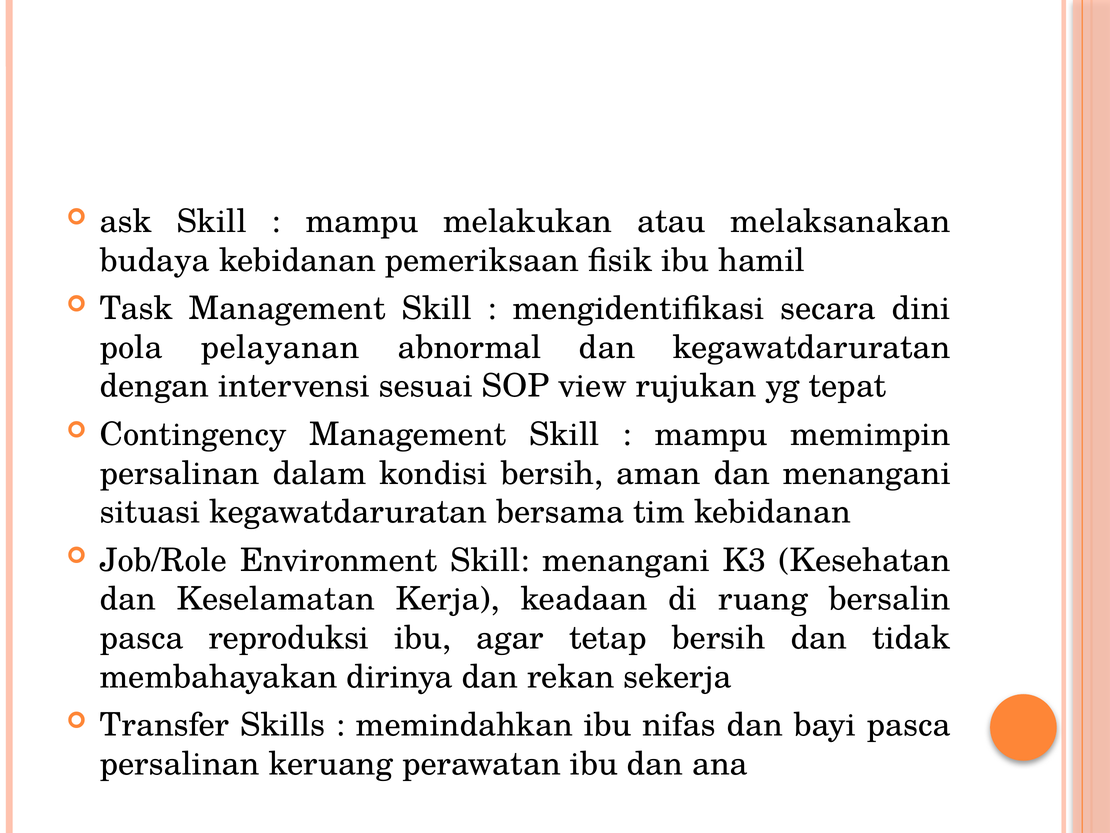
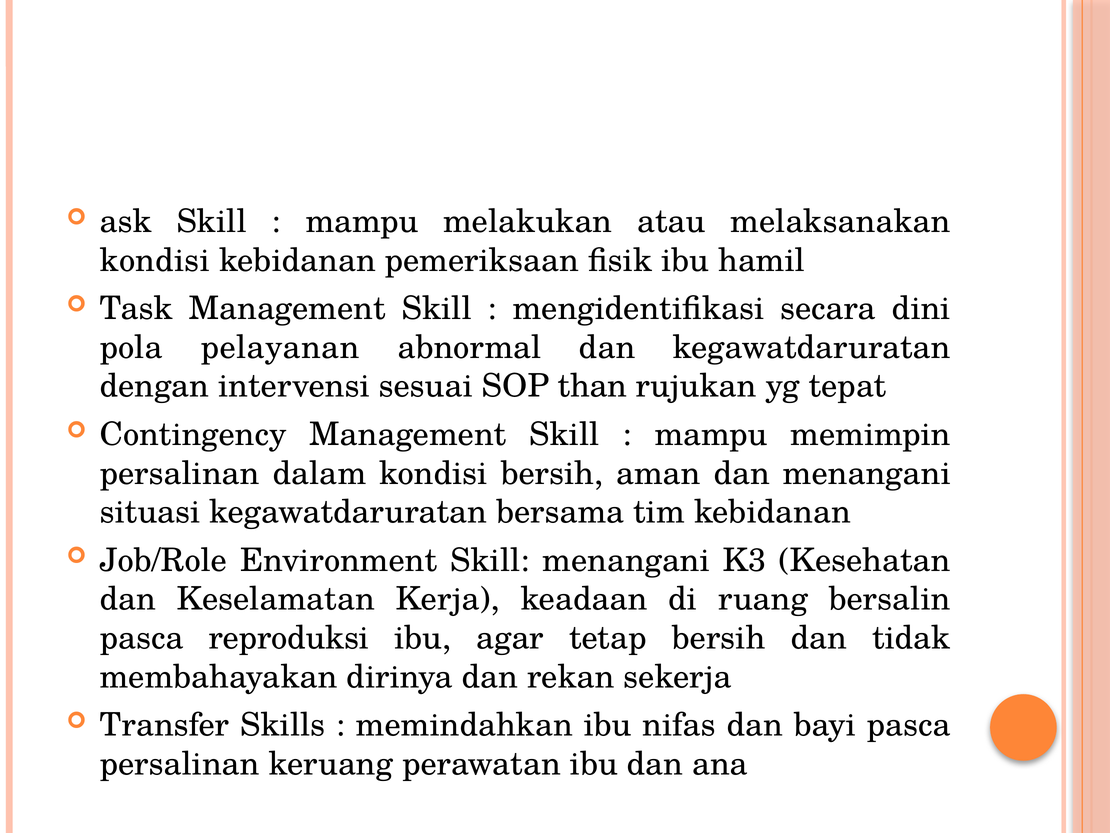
budaya at (155, 260): budaya -> kondisi
view: view -> than
